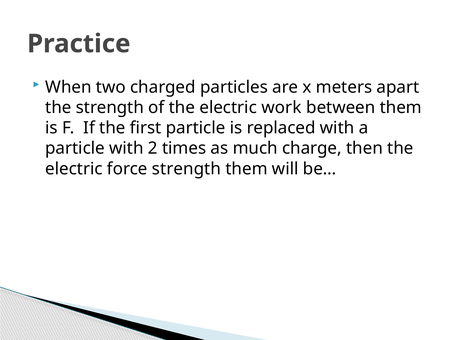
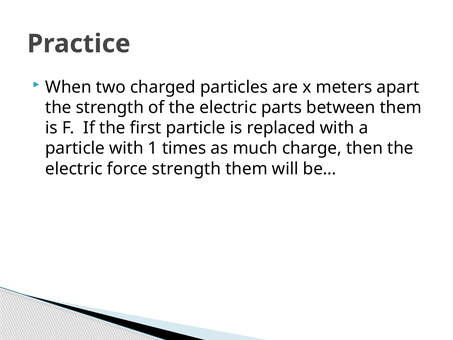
work: work -> parts
2: 2 -> 1
